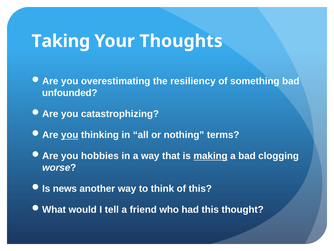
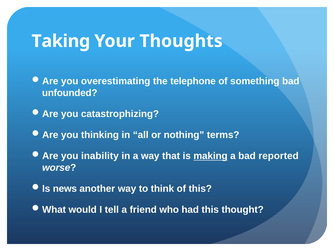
resiliency: resiliency -> telephone
you at (70, 135) underline: present -> none
hobbies: hobbies -> inability
clogging: clogging -> reported
